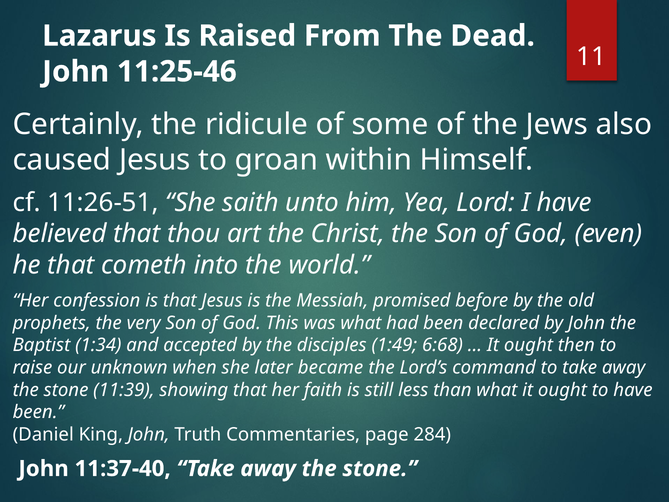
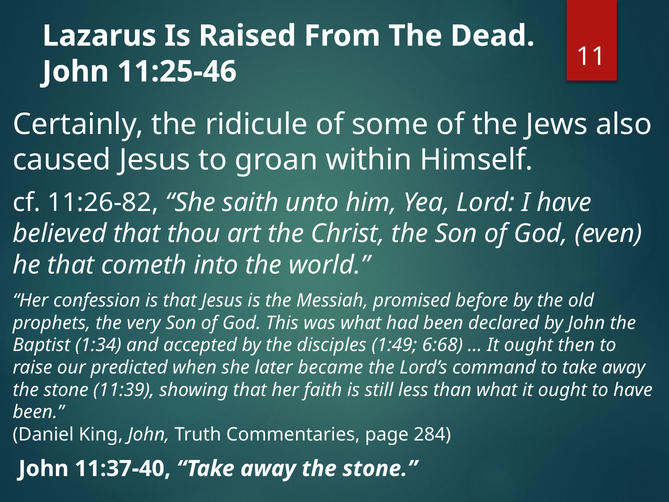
11:26-51: 11:26-51 -> 11:26-82
unknown: unknown -> predicted
